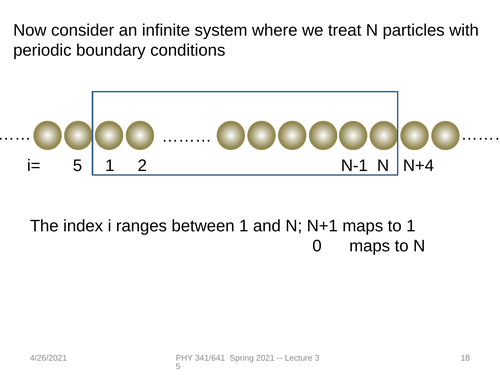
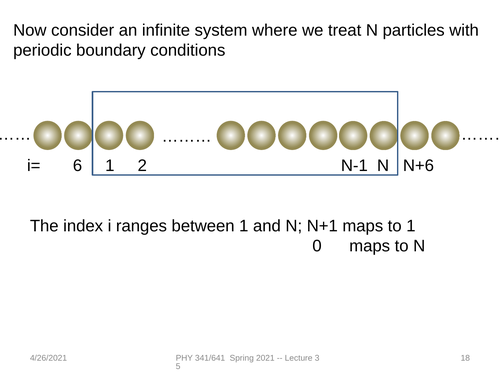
i= 5: 5 -> 6
N+4: N+4 -> N+6
